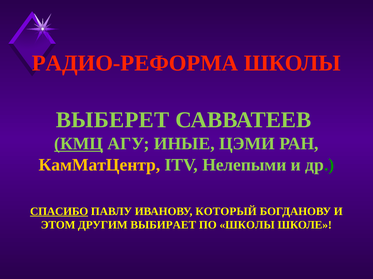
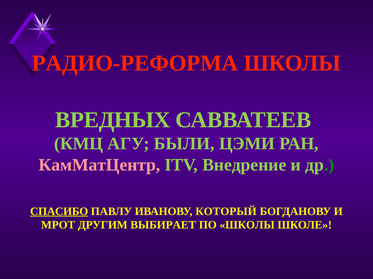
ВЫБЕРЕТ: ВЫБЕРЕТ -> ВРЕДНЫХ
КМЦ underline: present -> none
ИНЫЕ: ИНЫЕ -> БЫЛИ
КамМатЦентр colour: yellow -> pink
Нелепыми: Нелепыми -> Внедрение
ЭТОМ: ЭТОМ -> МРОТ
